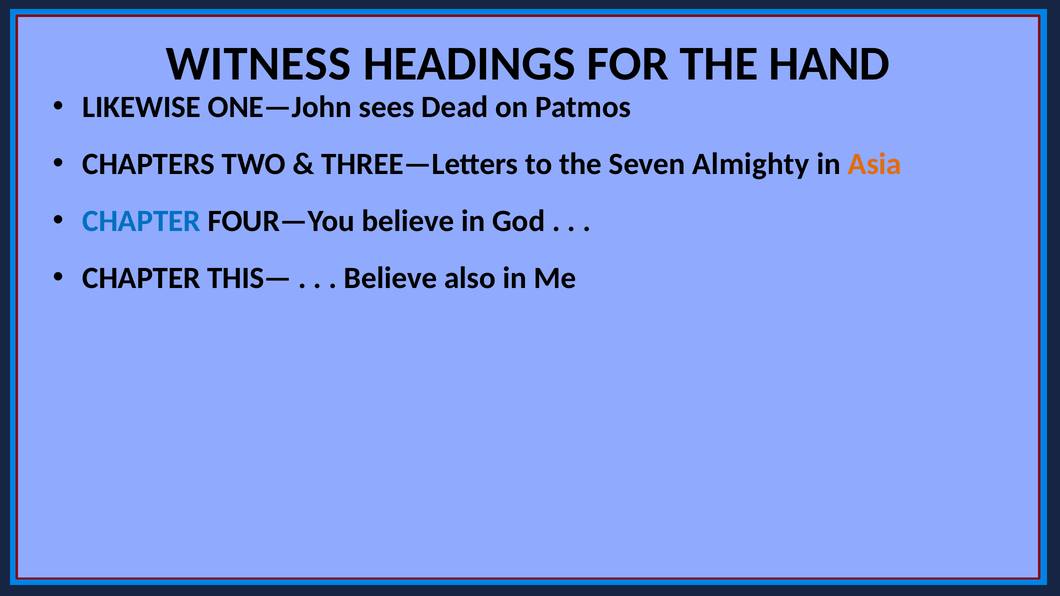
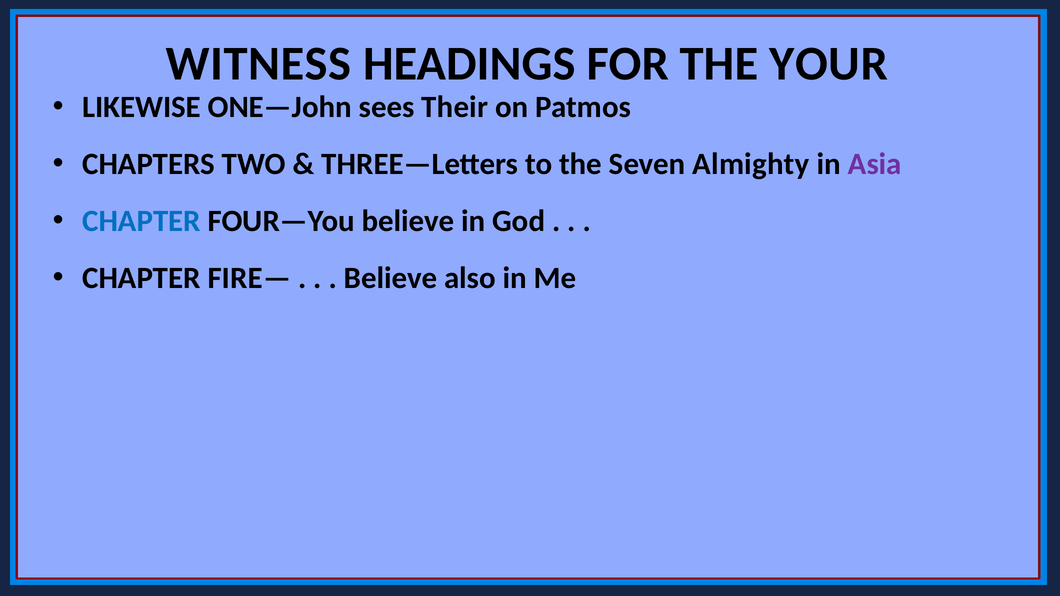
HAND: HAND -> YOUR
Dead: Dead -> Their
Asia colour: orange -> purple
THIS—: THIS— -> FIRE—
